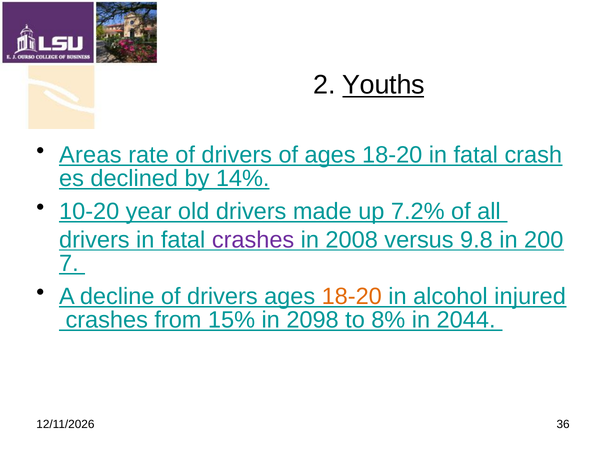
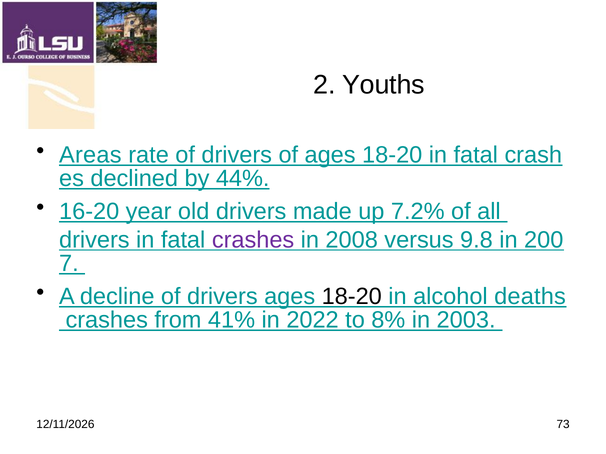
Youths underline: present -> none
14%: 14% -> 44%
10-20: 10-20 -> 16-20
18-20 at (352, 297) colour: orange -> black
injured: injured -> deaths
15%: 15% -> 41%
2098: 2098 -> 2022
2044: 2044 -> 2003
36: 36 -> 73
